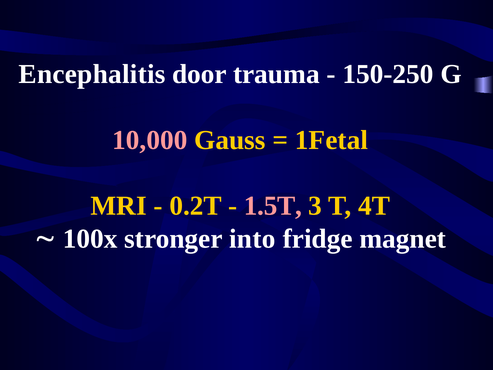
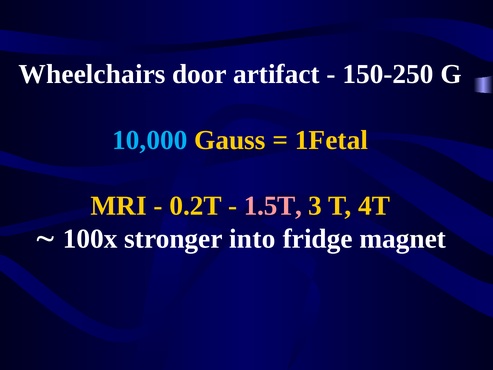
Encephalitis: Encephalitis -> Wheelchairs
trauma: trauma -> artifact
10,000 colour: pink -> light blue
